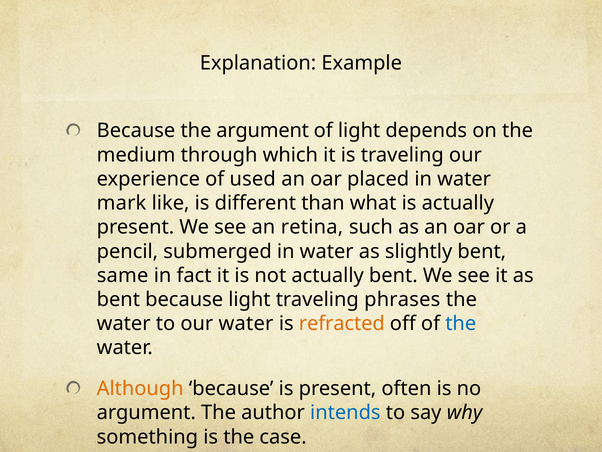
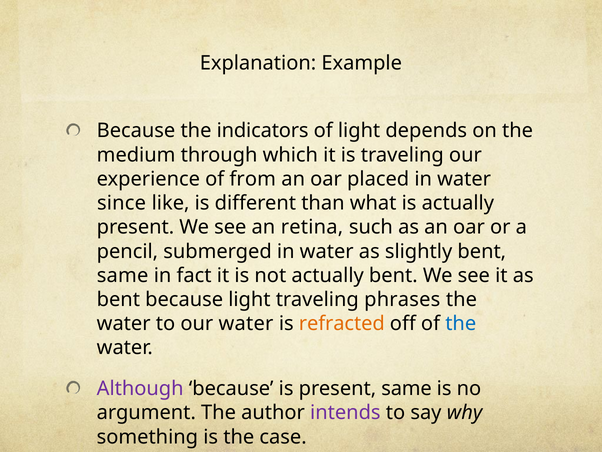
the argument: argument -> indicators
used: used -> from
mark: mark -> since
Although colour: orange -> purple
present often: often -> same
intends colour: blue -> purple
